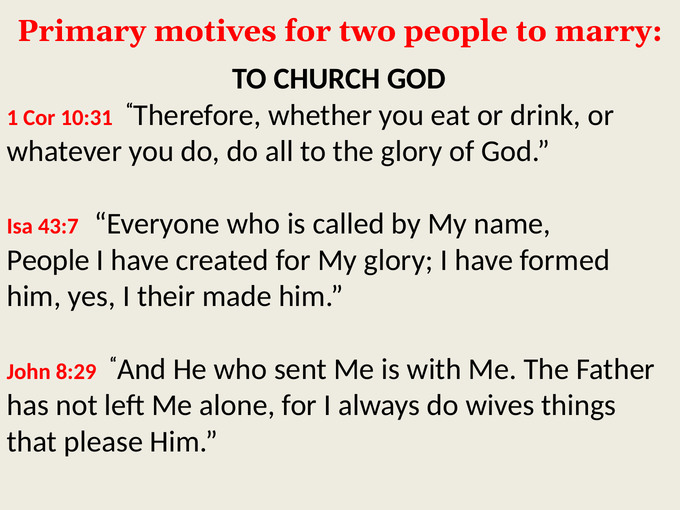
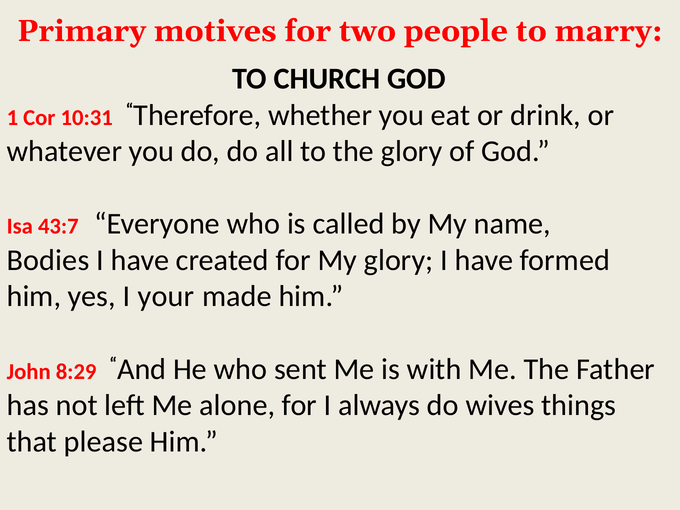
People at (48, 260): People -> Bodies
their: their -> your
